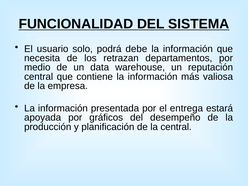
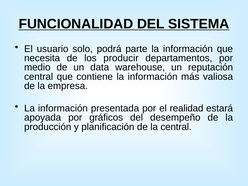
debe: debe -> parte
retrazan: retrazan -> producir
entrega: entrega -> realidad
